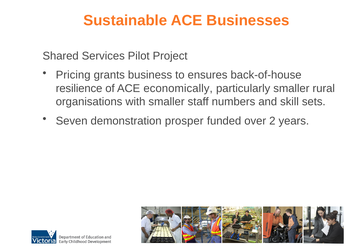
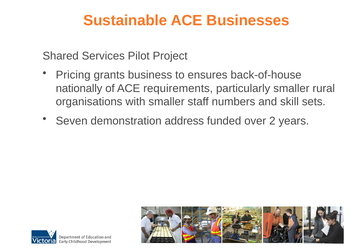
resilience: resilience -> nationally
economically: economically -> requirements
prosper: prosper -> address
